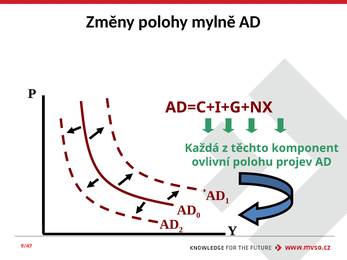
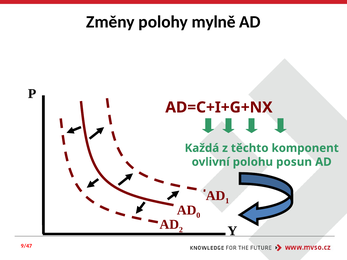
projev: projev -> posun
